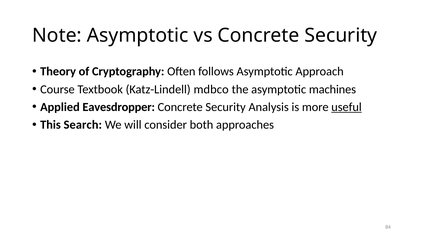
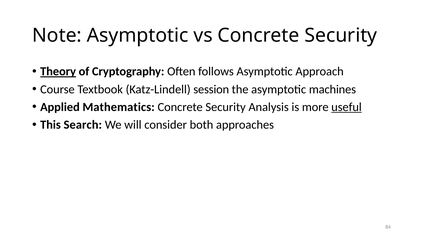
Theory underline: none -> present
mdbco: mdbco -> session
Eavesdropper: Eavesdropper -> Mathematics
